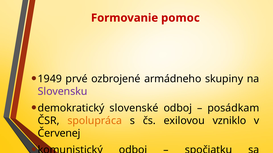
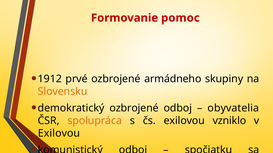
1949: 1949 -> 1912
Slovensku colour: purple -> orange
demokratický slovenské: slovenské -> ozbrojené
posádkam: posádkam -> obyvatelia
Červenej at (59, 134): Červenej -> Exilovou
